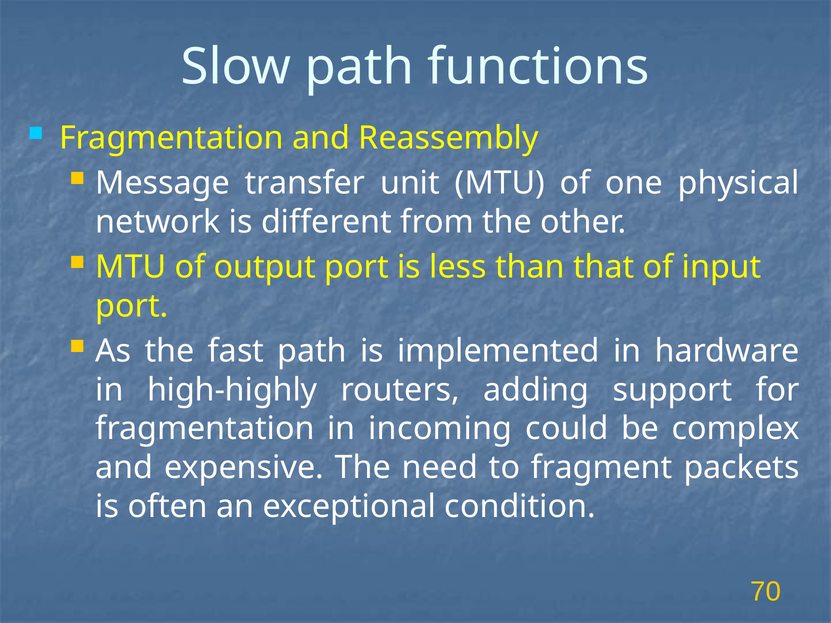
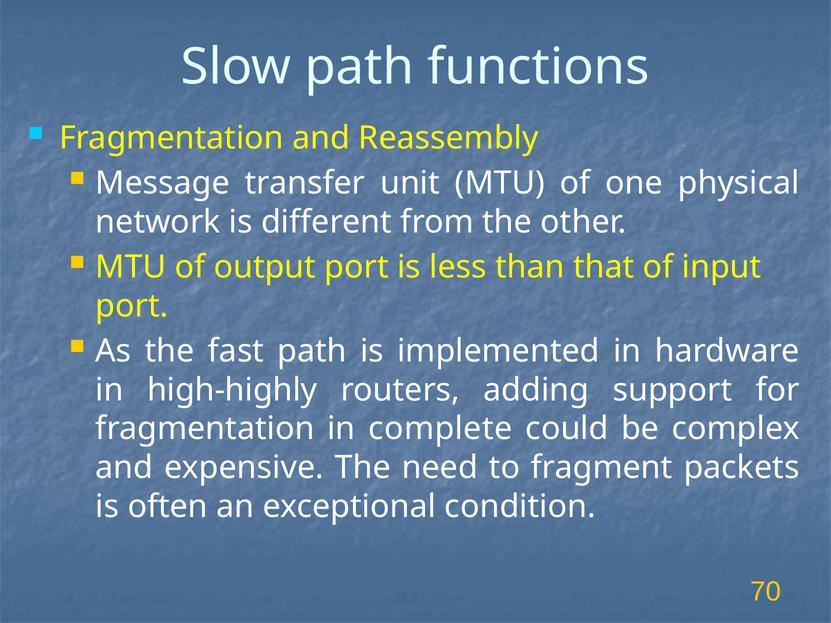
incoming: incoming -> complete
